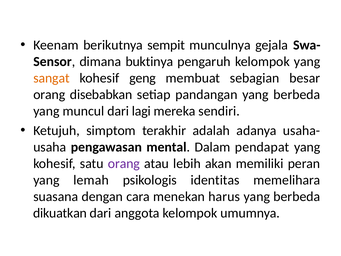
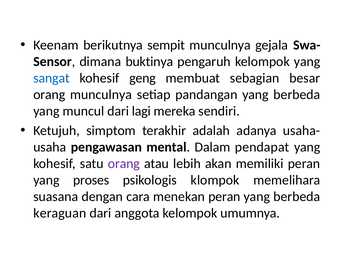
sangat colour: orange -> blue
orang disebabkan: disebabkan -> munculnya
lemah: lemah -> proses
identitas: identitas -> klompok
menekan harus: harus -> peran
dikuatkan: dikuatkan -> keraguan
